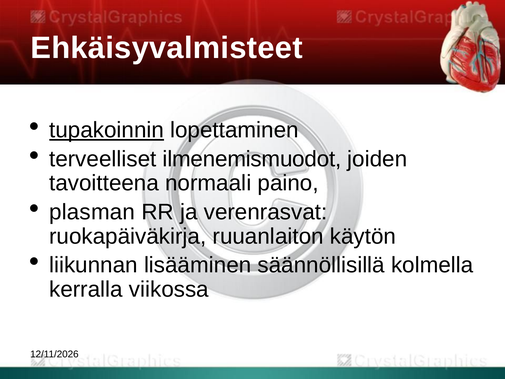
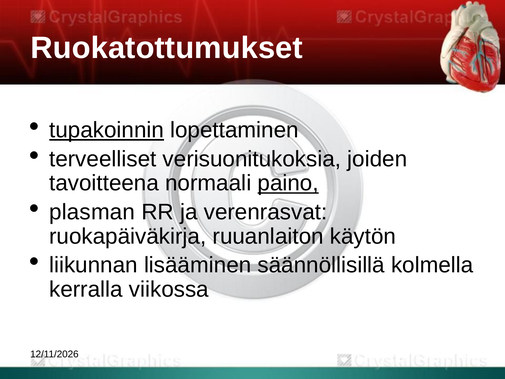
Ehkäisyvalmisteet: Ehkäisyvalmisteet -> Ruokatottumukset
ilmenemismuodot: ilmenemismuodot -> verisuonitukoksia
paino underline: none -> present
